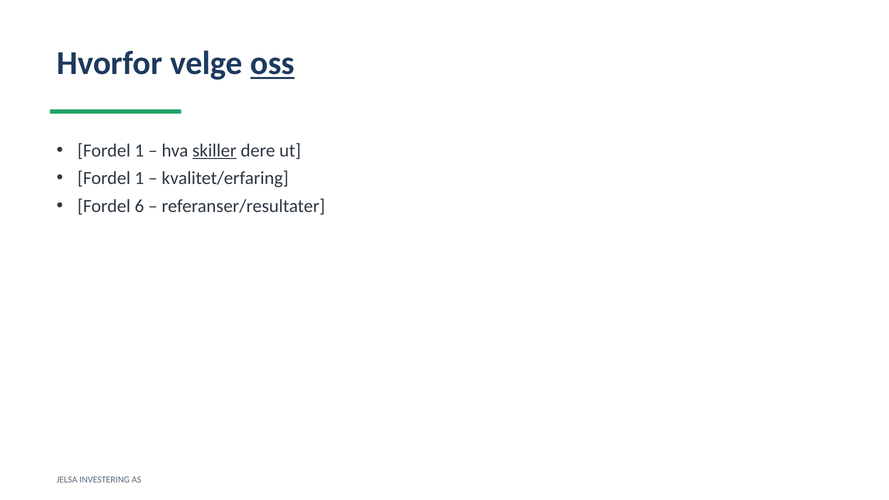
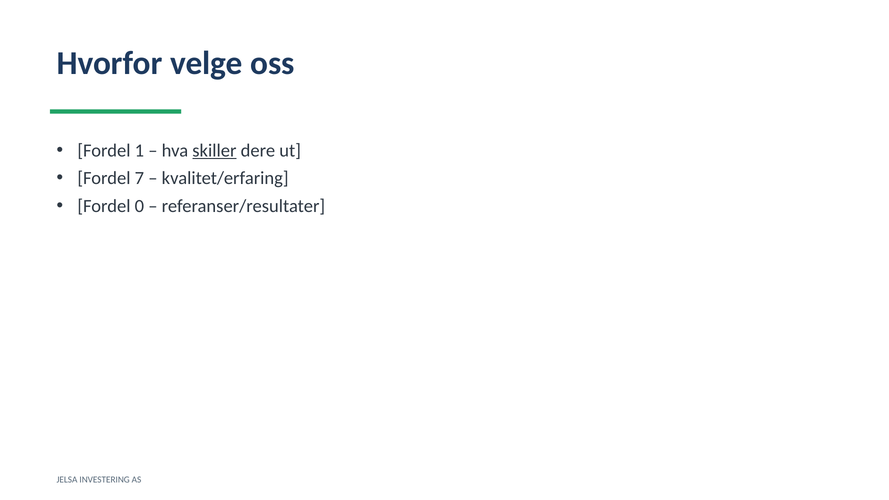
oss underline: present -> none
1 at (139, 178): 1 -> 7
6: 6 -> 0
